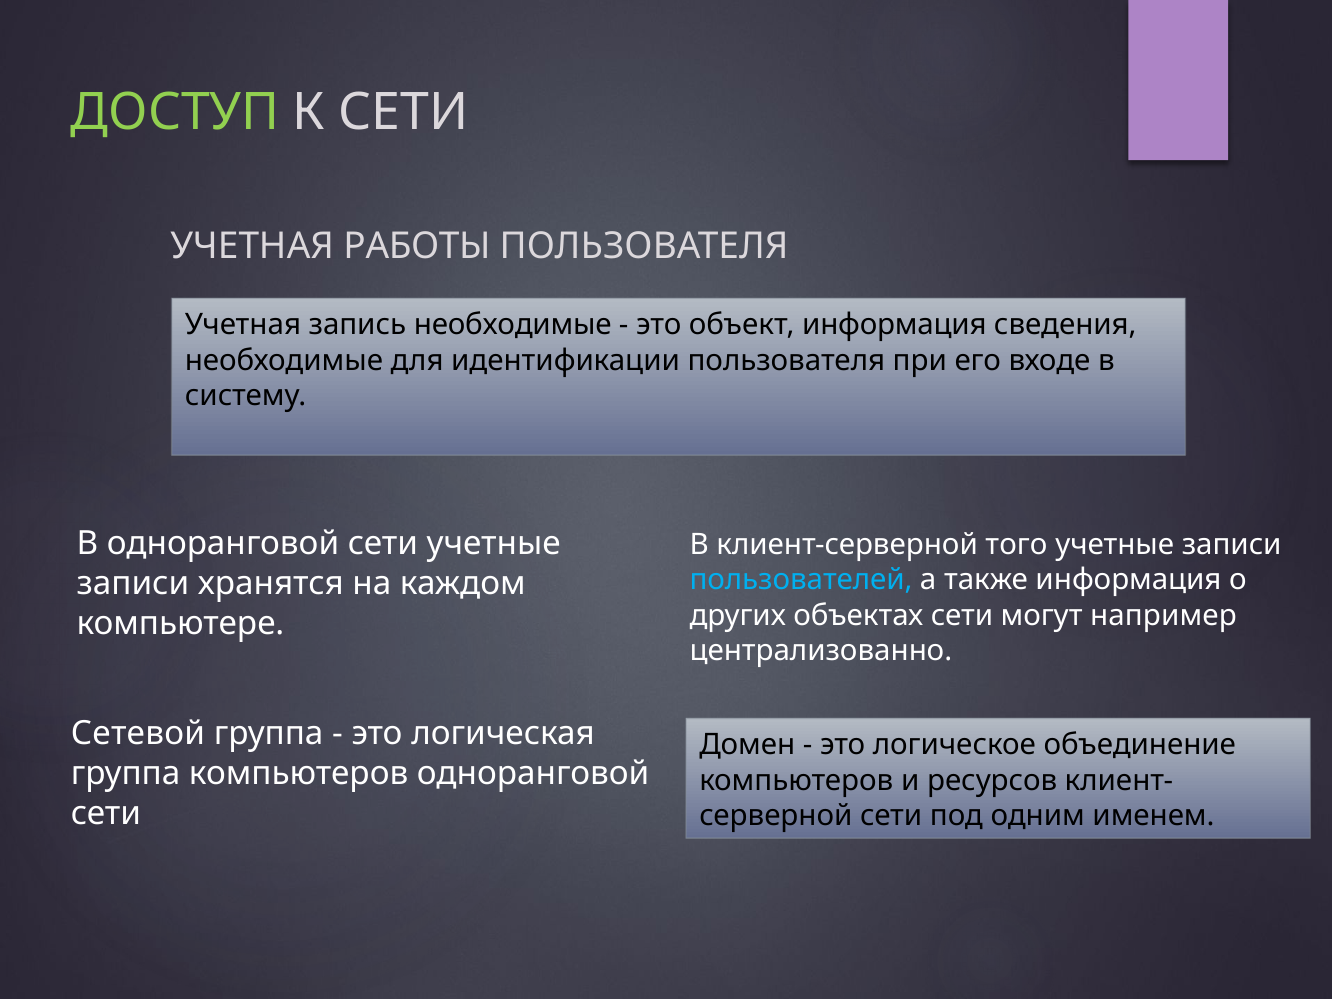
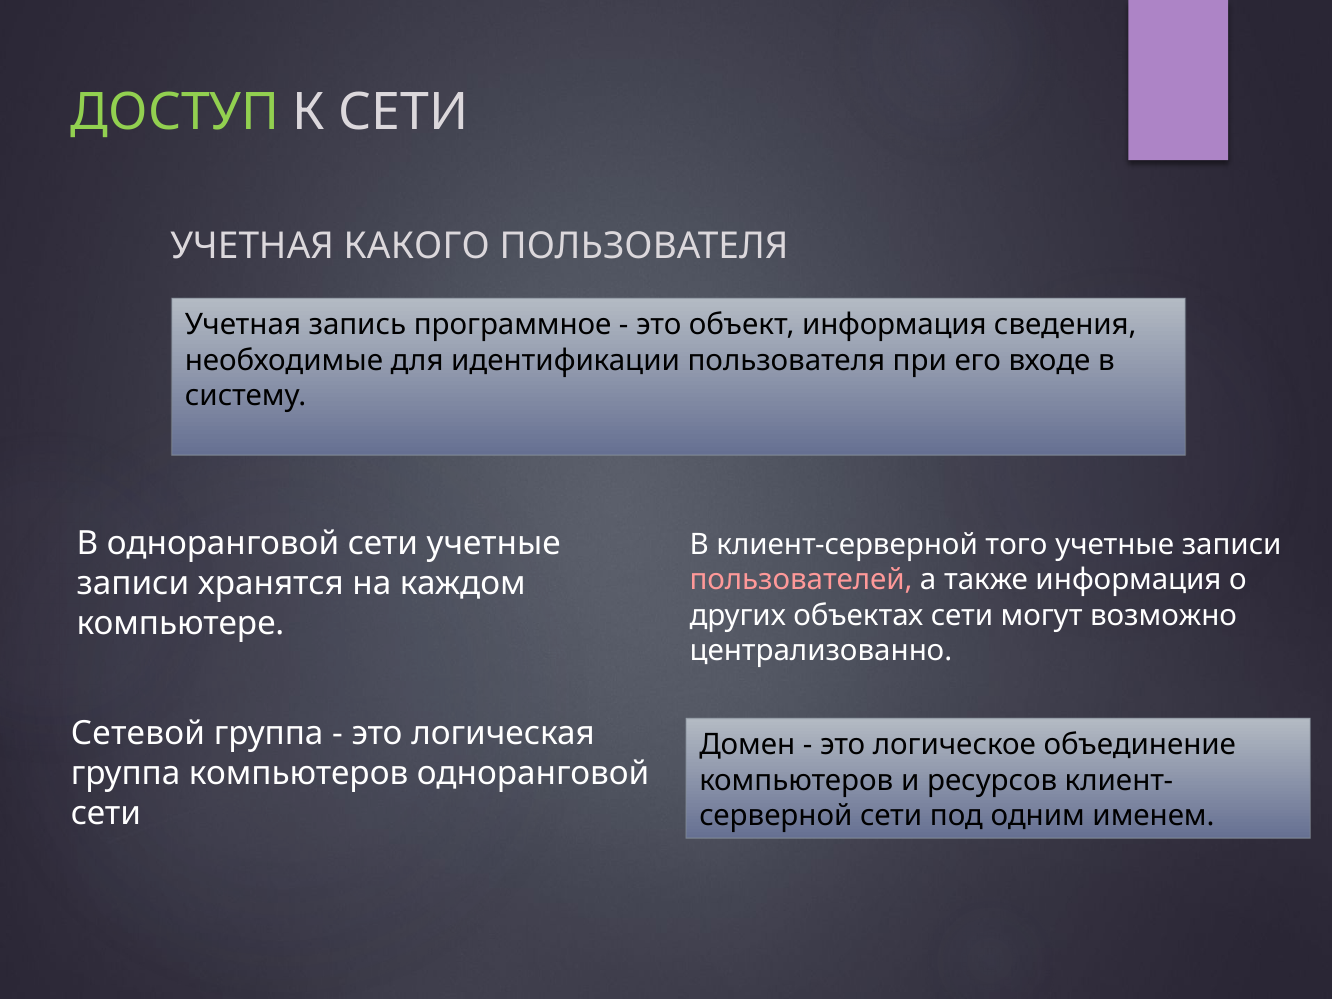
РАБОТЫ: РАБОТЫ -> КАКОГО
запись необходимые: необходимые -> программное
пользователей colour: light blue -> pink
например: например -> возможно
